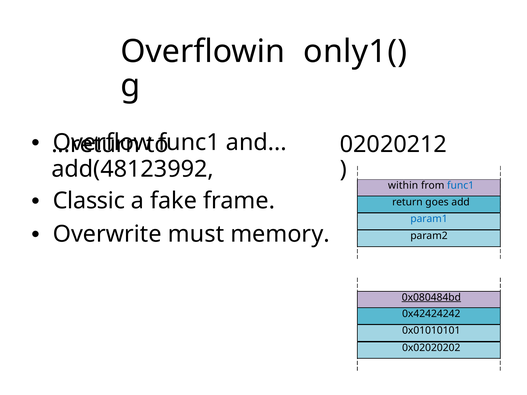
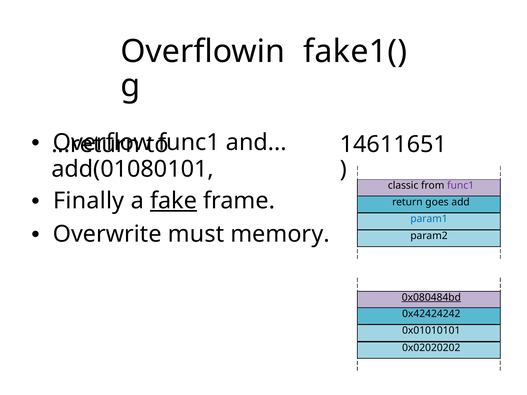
only1(: only1( -> fake1(
02020212: 02020212 -> 14611651
add(48123992: add(48123992 -> add(01080101
within: within -> classic
func1 at (461, 186) colour: blue -> purple
Classic: Classic -> Finally
fake underline: none -> present
